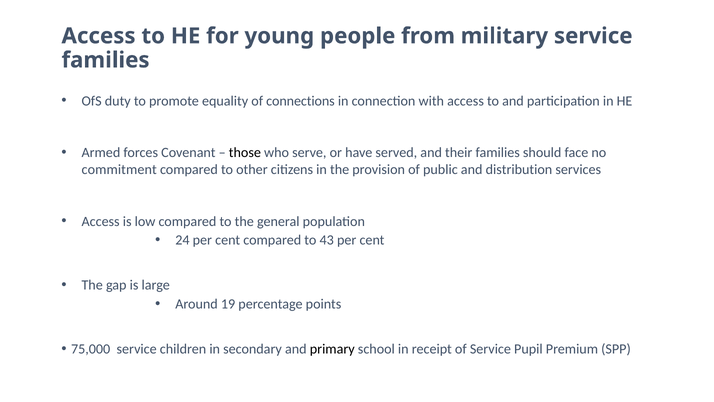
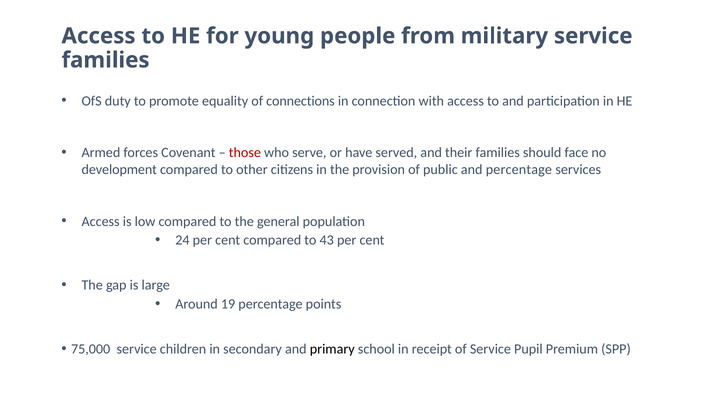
those colour: black -> red
commitment: commitment -> development
and distribution: distribution -> percentage
